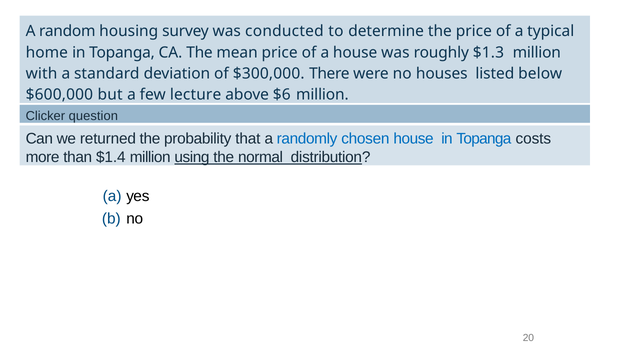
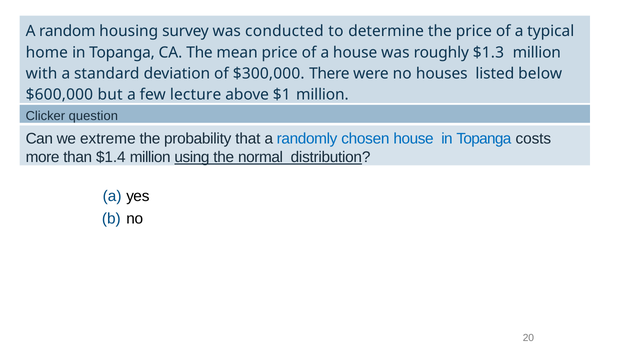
$6: $6 -> $1
returned: returned -> extreme
